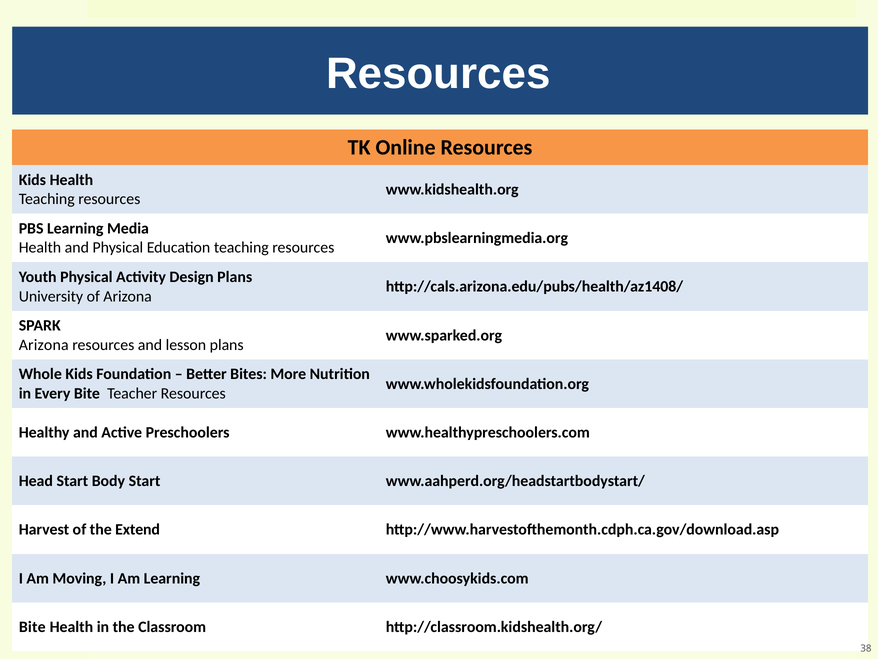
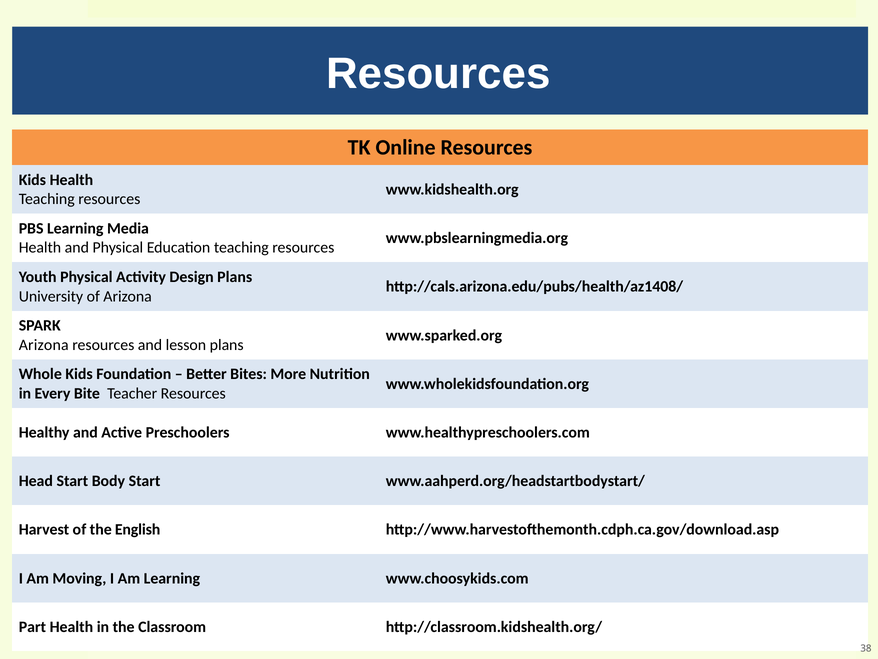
Extend: Extend -> English
Bite at (32, 626): Bite -> Part
